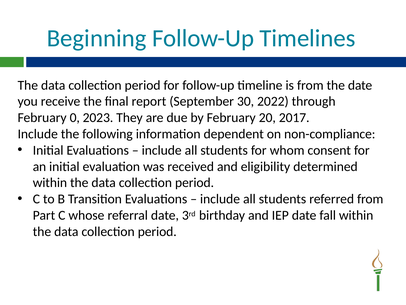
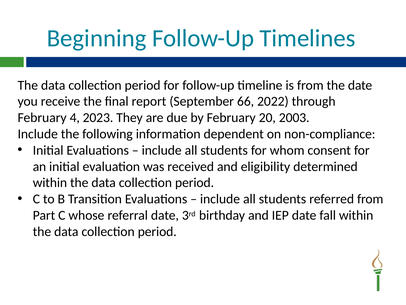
30: 30 -> 66
0: 0 -> 4
2017: 2017 -> 2003
